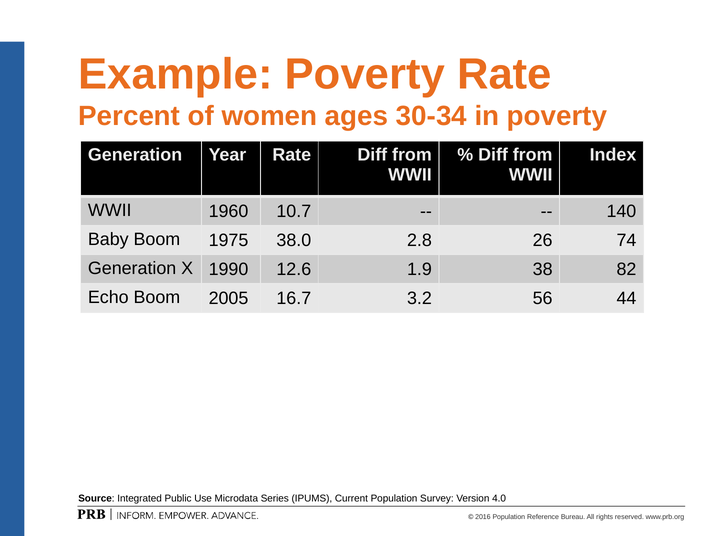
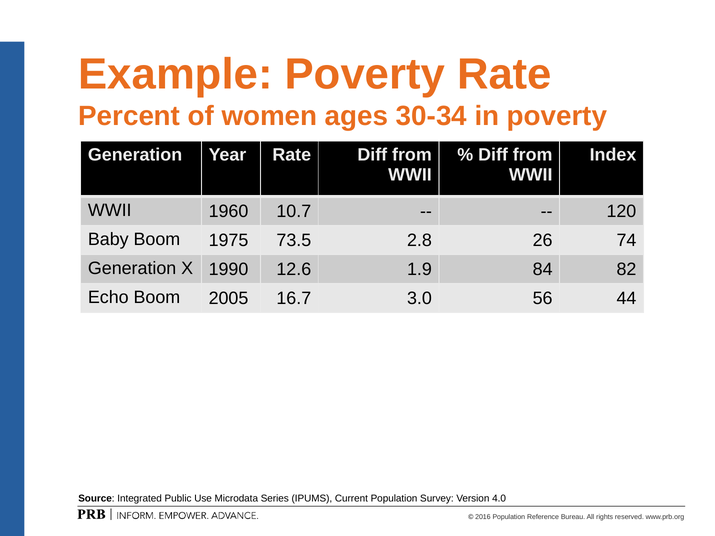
140: 140 -> 120
38.0: 38.0 -> 73.5
38: 38 -> 84
3.2: 3.2 -> 3.0
